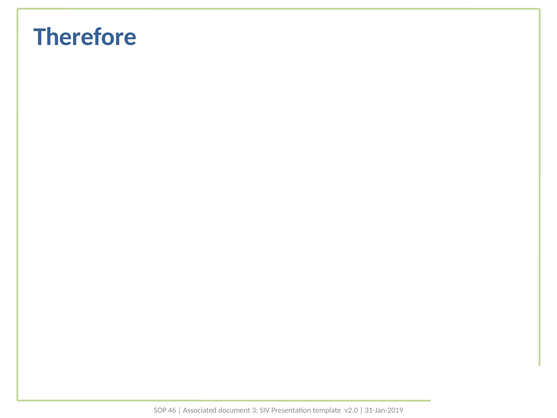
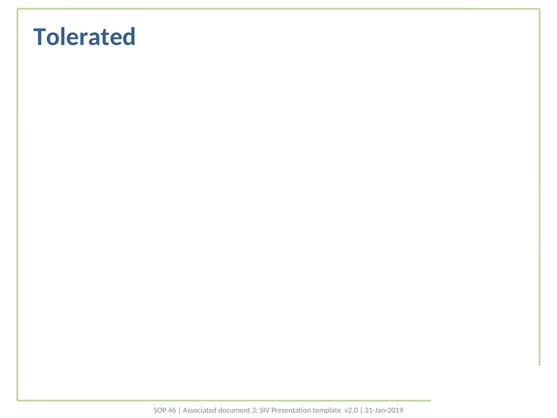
Therefore: Therefore -> Tolerated
